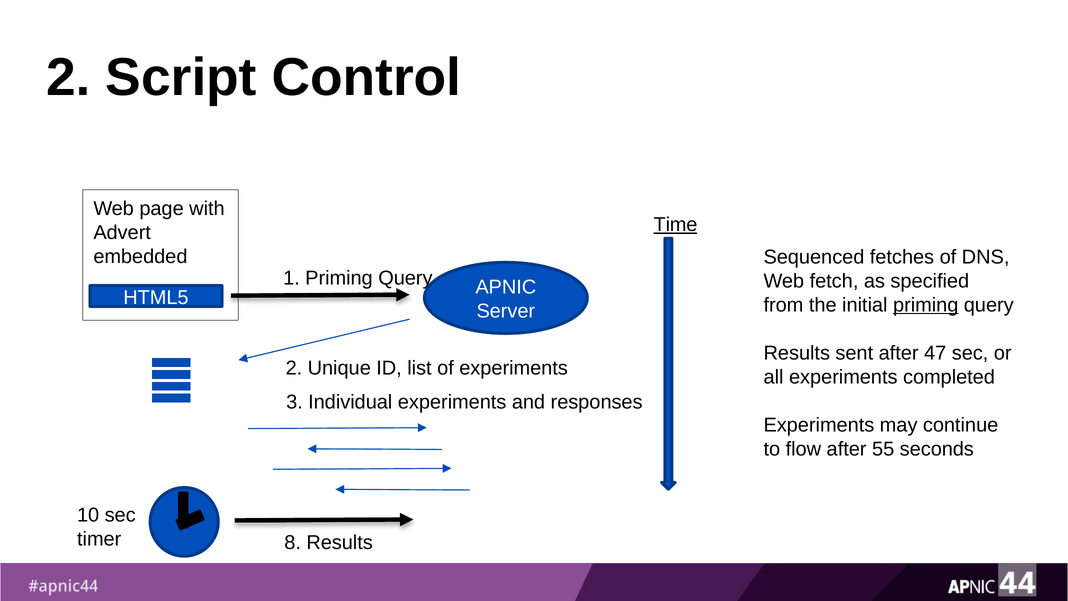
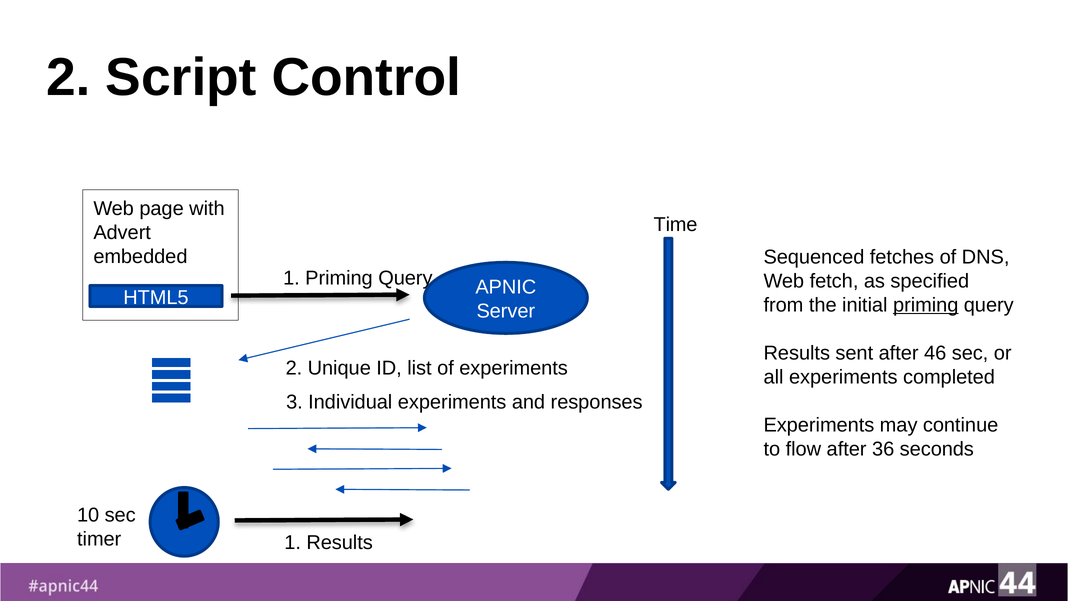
Time underline: present -> none
47: 47 -> 46
55: 55 -> 36
timer 8: 8 -> 1
